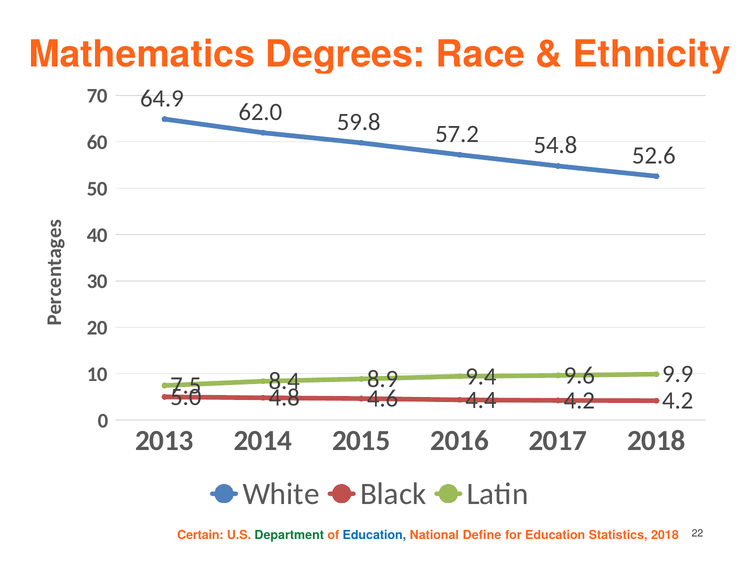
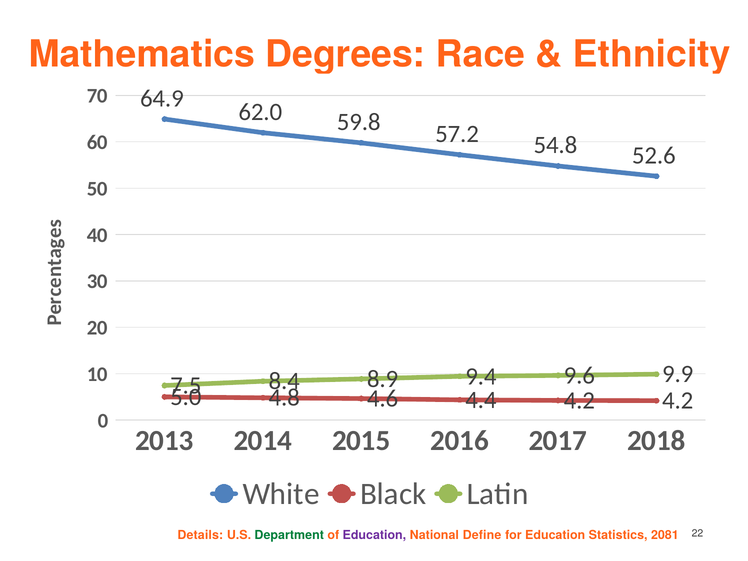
Certain: Certain -> Details
Education at (374, 535) colour: blue -> purple
Statistics 2018: 2018 -> 2081
